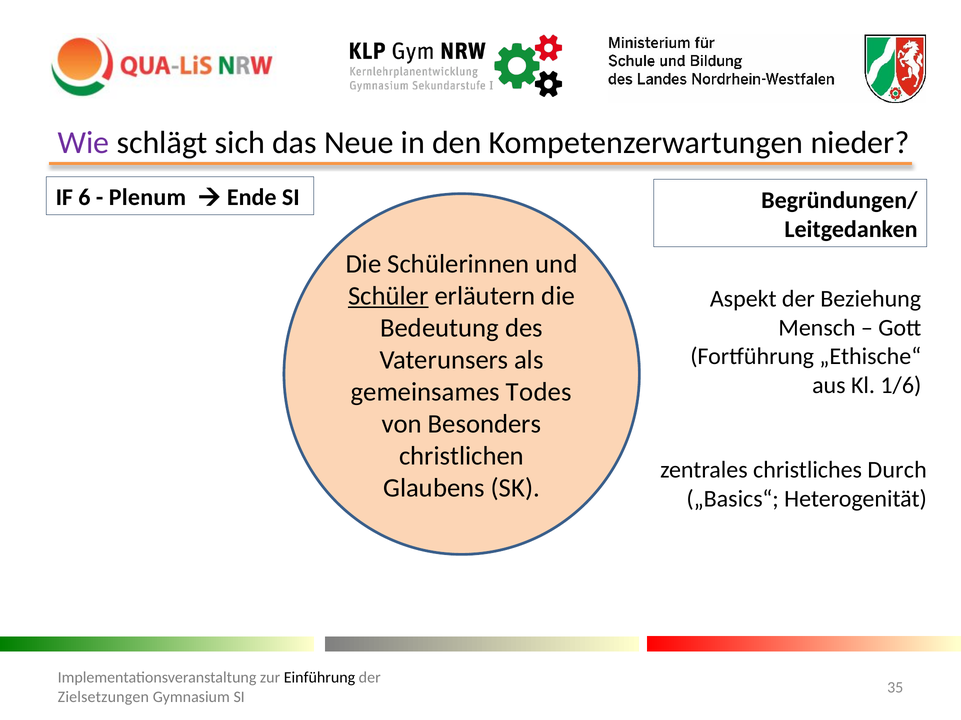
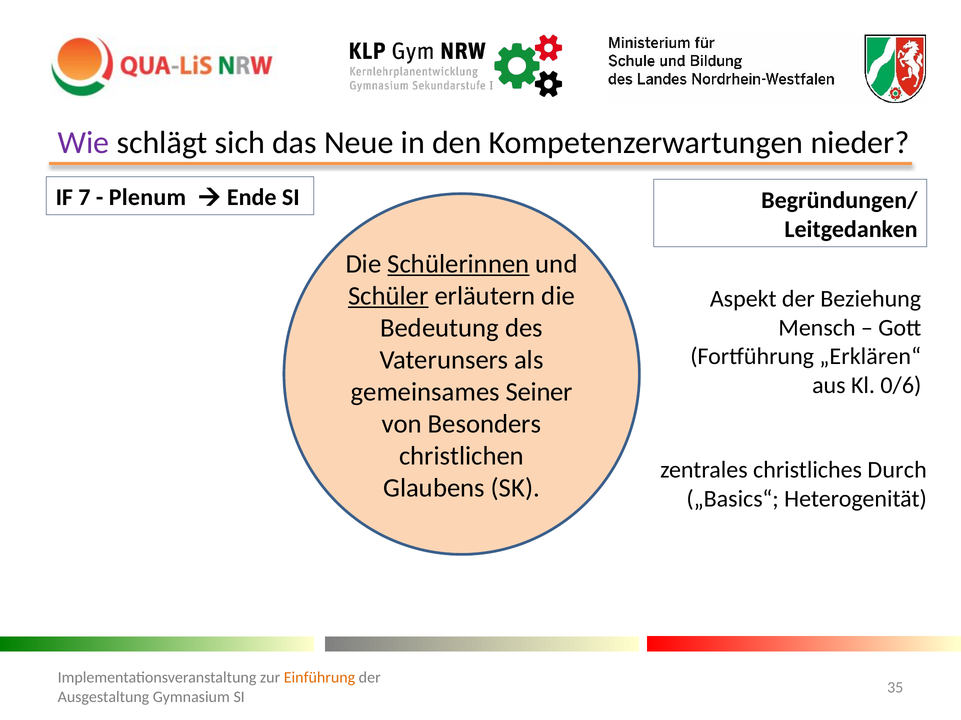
6: 6 -> 7
Schülerinnen underline: none -> present
„Ethische“: „Ethische“ -> „Erklären“
1/6: 1/6 -> 0/6
Todes: Todes -> Seiner
Einführung colour: black -> orange
Zielsetzungen: Zielsetzungen -> Ausgestaltung
